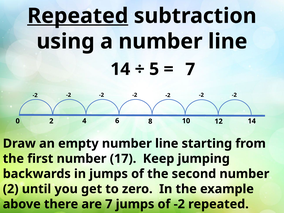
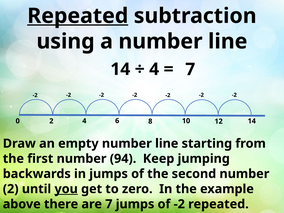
5 at (154, 69): 5 -> 4
17: 17 -> 94
you underline: none -> present
